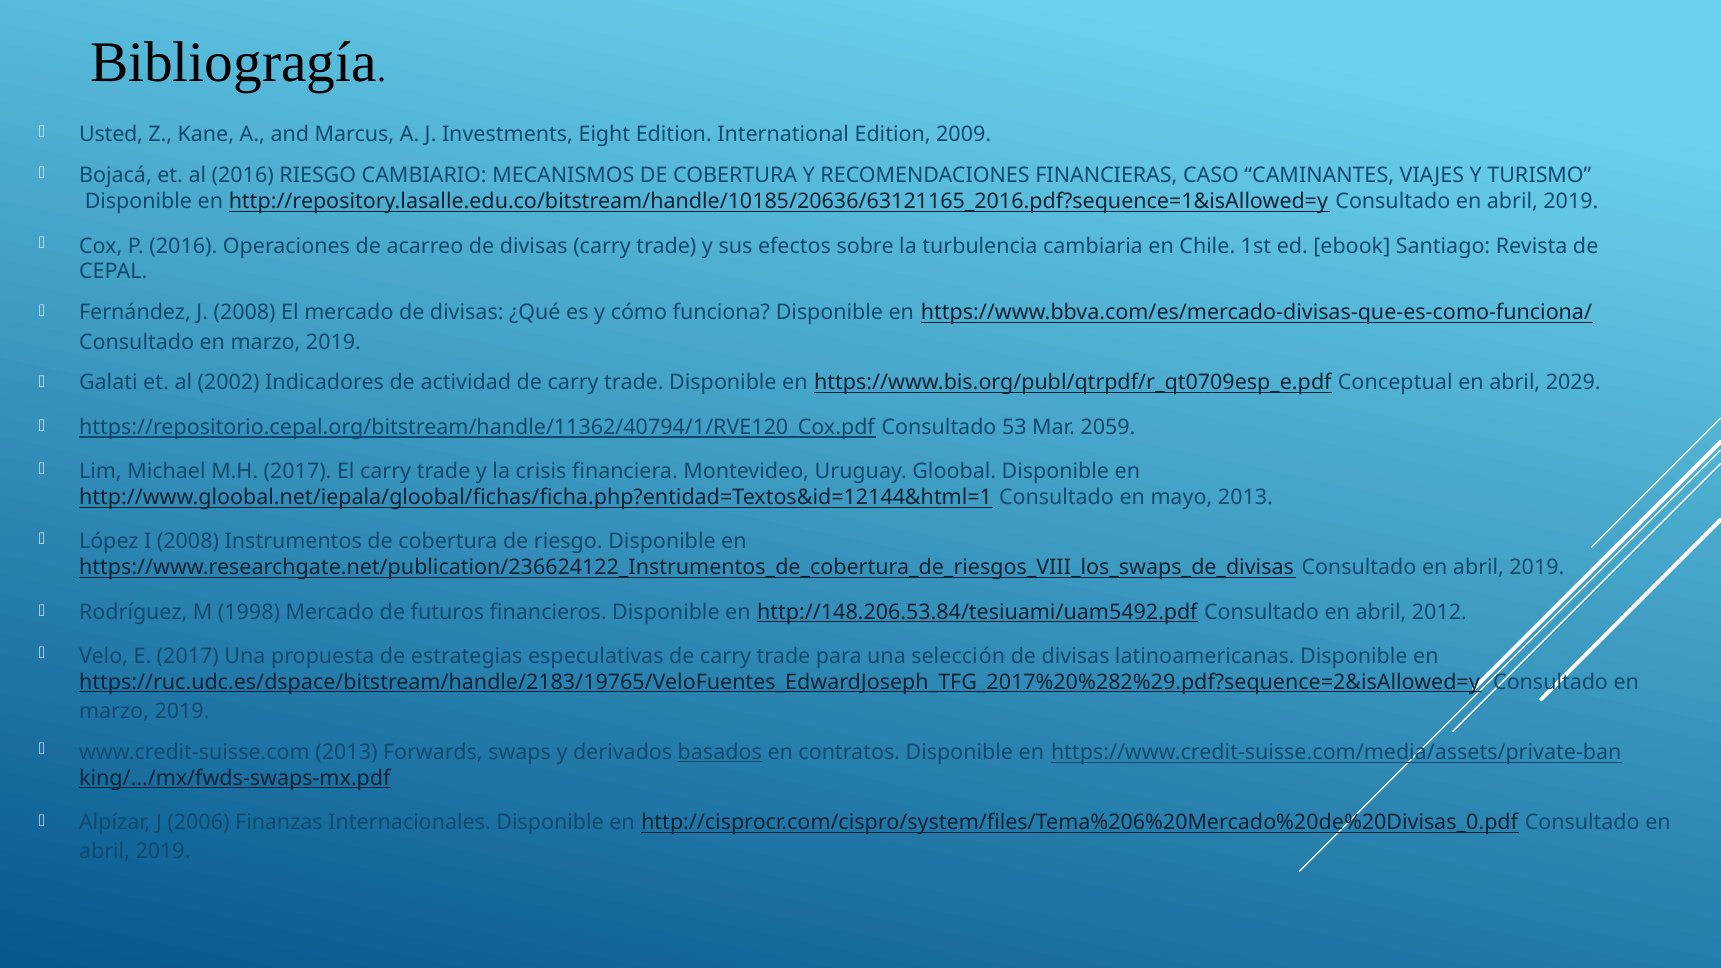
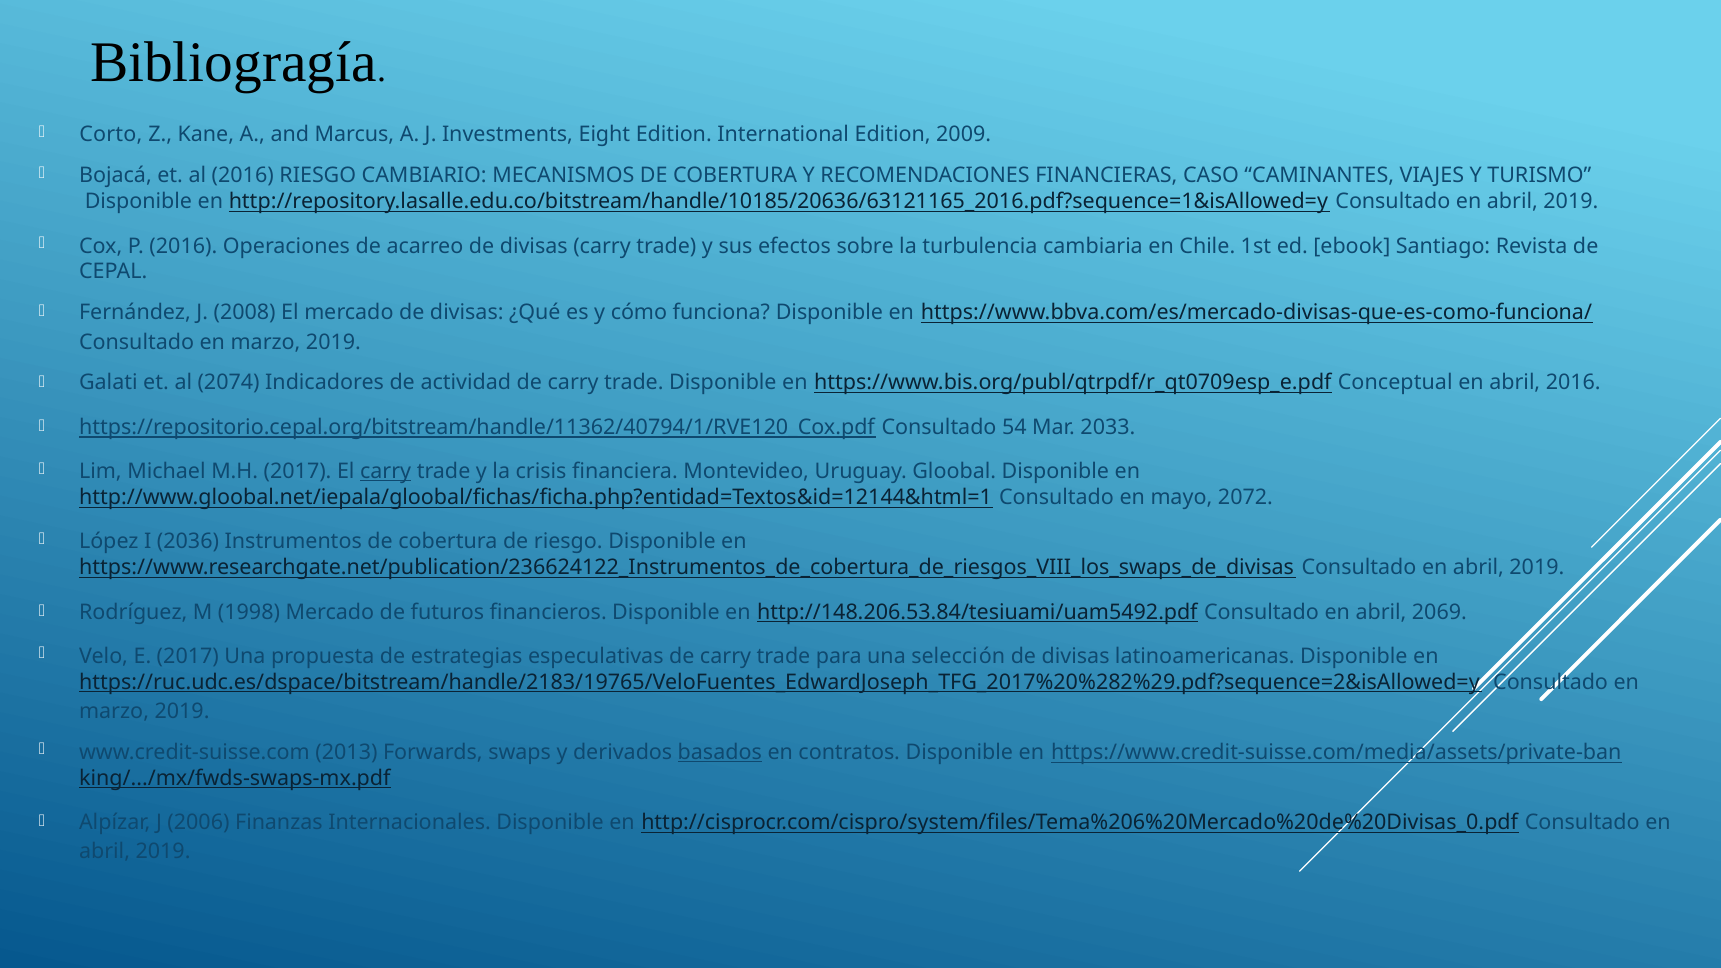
Usted: Usted -> Corto
2002: 2002 -> 2074
abril 2029: 2029 -> 2016
53: 53 -> 54
2059: 2059 -> 2033
carry at (386, 472) underline: none -> present
mayo 2013: 2013 -> 2072
I 2008: 2008 -> 2036
2012: 2012 -> 2069
